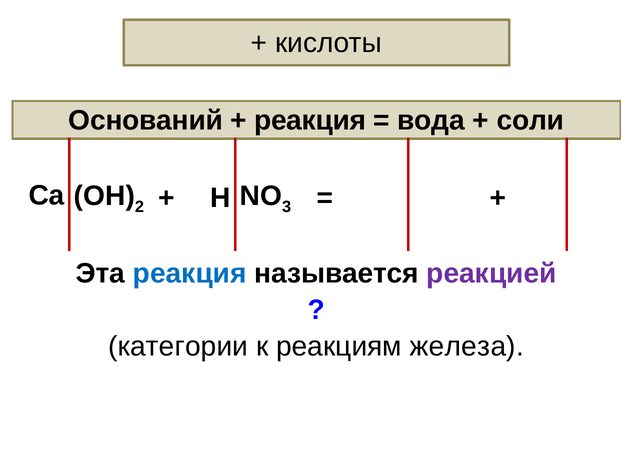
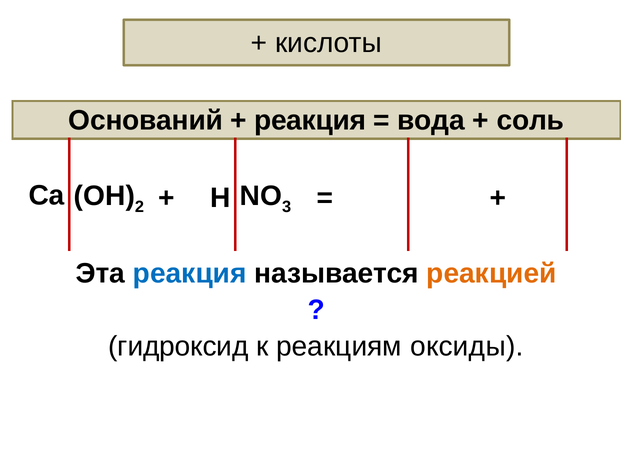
соли: соли -> соль
реакцией colour: purple -> orange
категории: категории -> гидроксид
железа: железа -> оксиды
